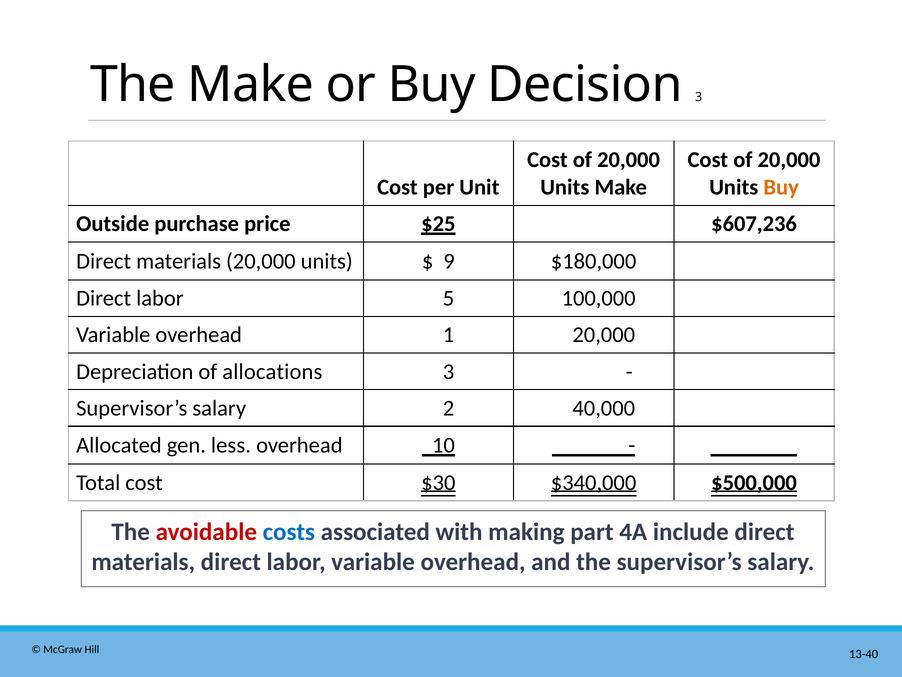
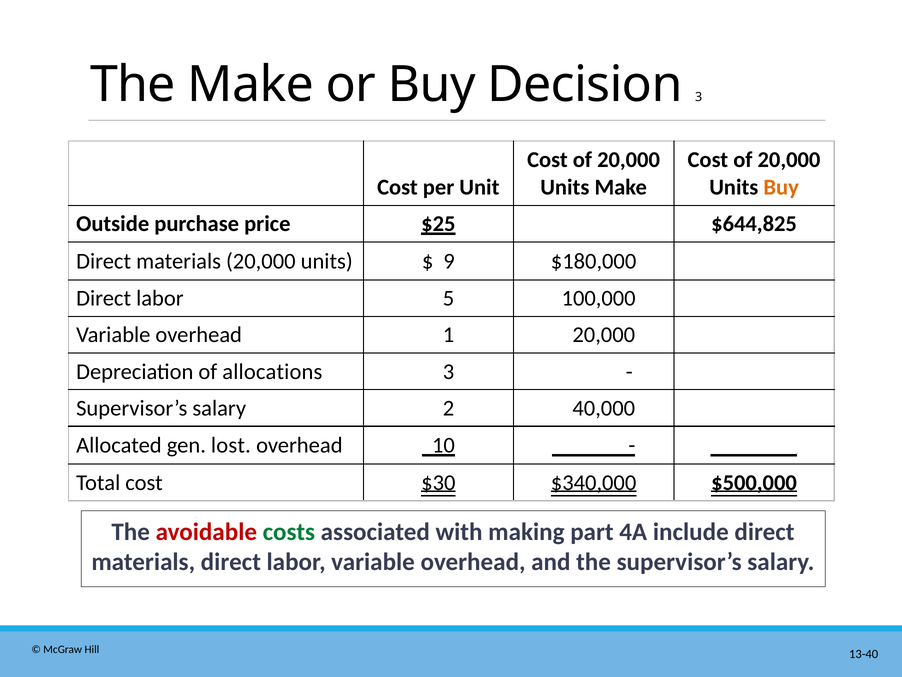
$607,236: $607,236 -> $644,825
less: less -> lost
costs colour: blue -> green
